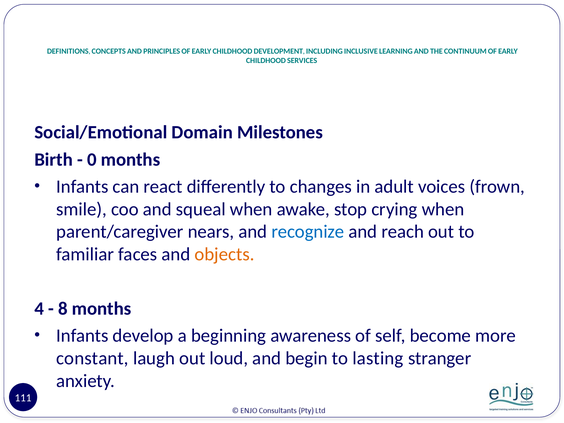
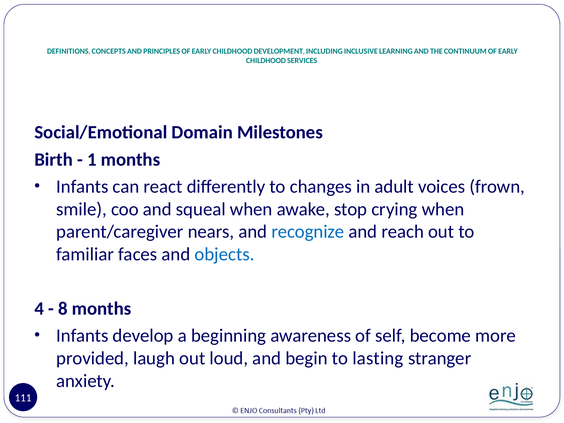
0: 0 -> 1
objects colour: orange -> blue
constant: constant -> provided
